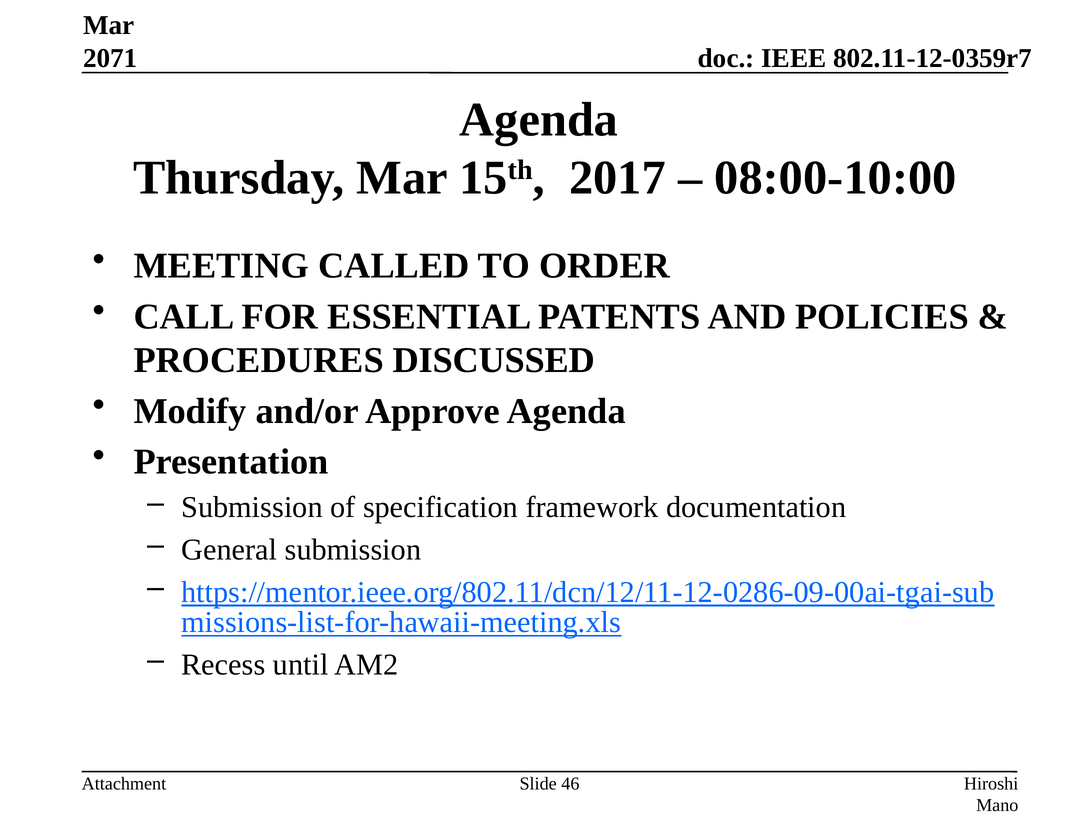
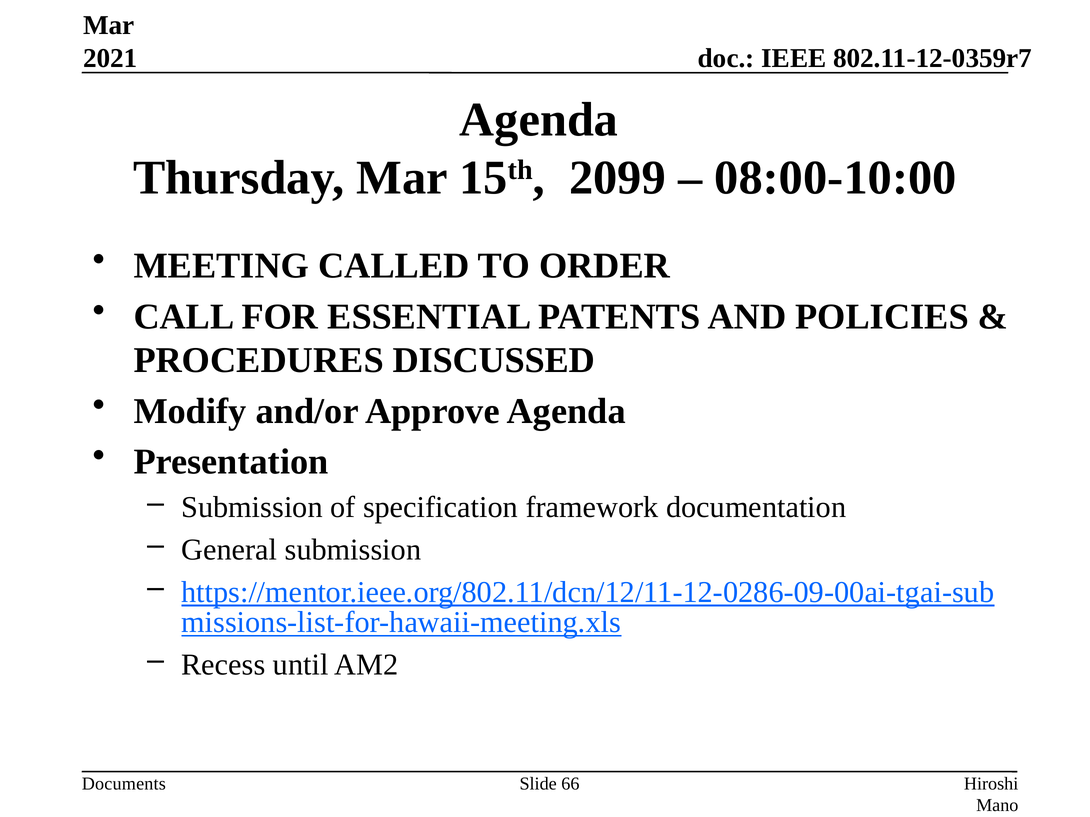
2071: 2071 -> 2021
2017: 2017 -> 2099
Attachment: Attachment -> Documents
46: 46 -> 66
